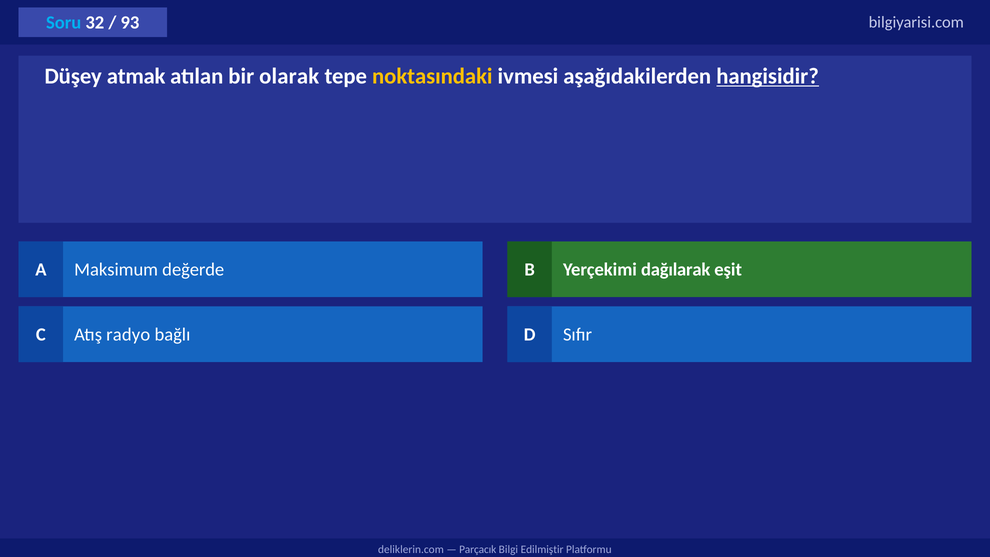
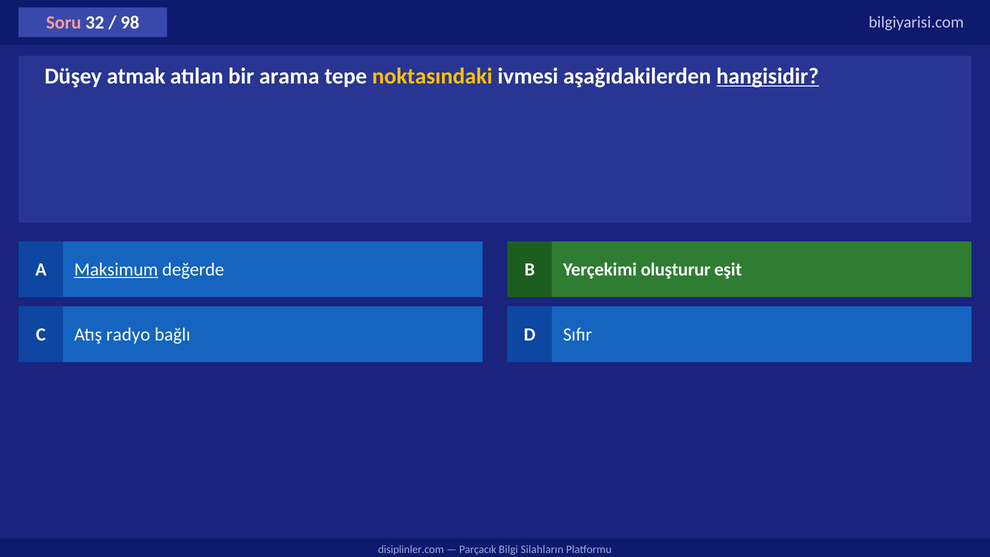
Soru colour: light blue -> pink
93: 93 -> 98
olarak: olarak -> arama
Maksimum underline: none -> present
dağılarak: dağılarak -> oluşturur
deliklerin.com: deliklerin.com -> disiplinler.com
Edilmiştir: Edilmiştir -> Silahların
